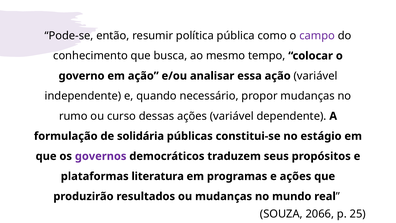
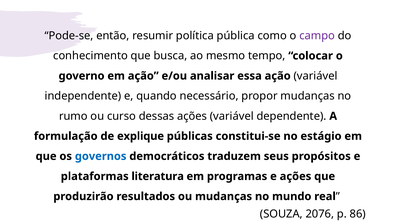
solidária: solidária -> explique
governos colour: purple -> blue
2066: 2066 -> 2076
25: 25 -> 86
